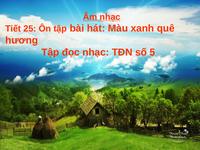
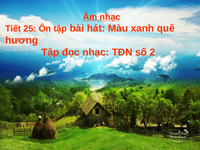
5: 5 -> 2
